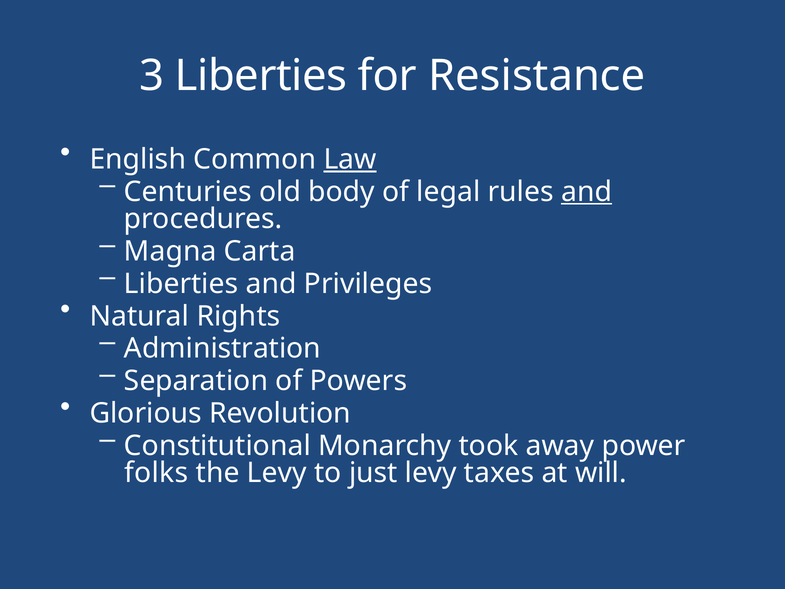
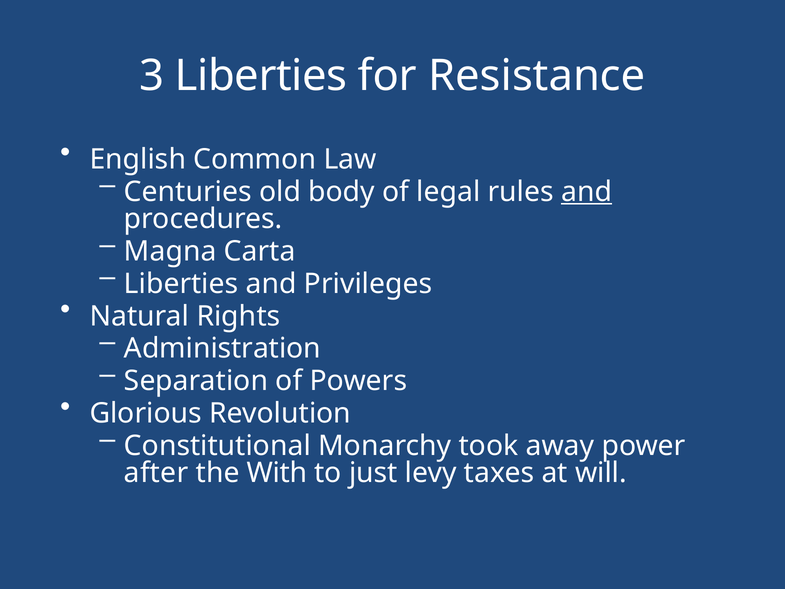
Law underline: present -> none
folks: folks -> after
the Levy: Levy -> With
